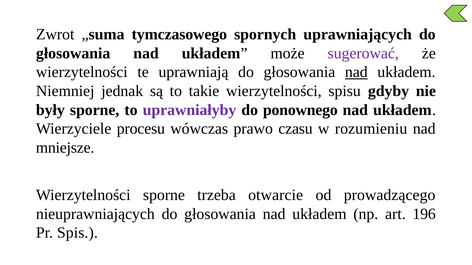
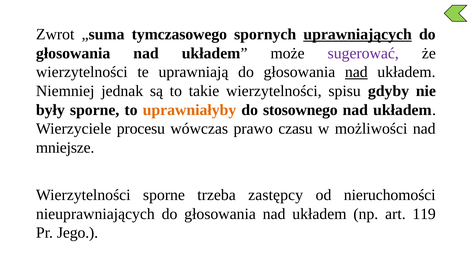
uprawniających underline: none -> present
uprawniałyby colour: purple -> orange
ponownego: ponownego -> stosownego
rozumieniu: rozumieniu -> możliwości
otwarcie: otwarcie -> zastępcy
prowadzącego: prowadzącego -> nieruchomości
196: 196 -> 119
Spis: Spis -> Jego
